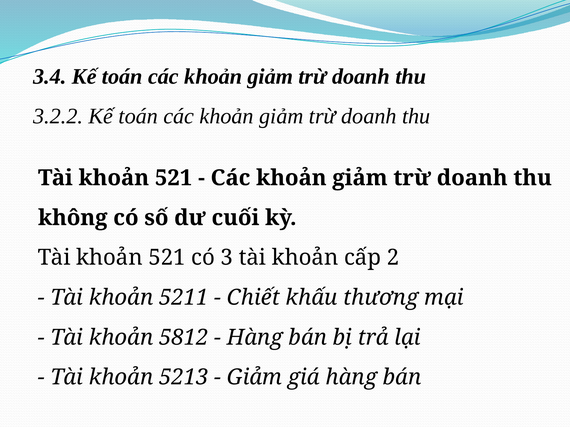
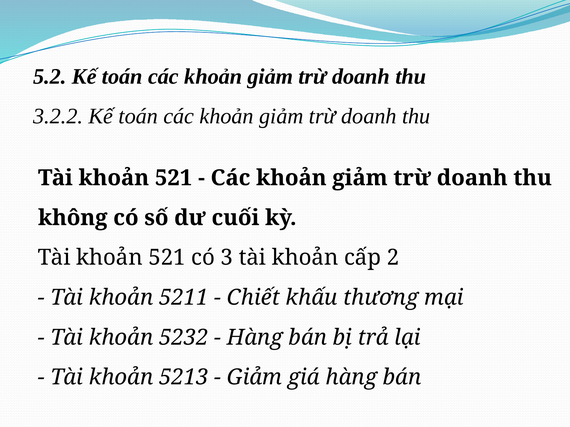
3.4: 3.4 -> 5.2
5812: 5812 -> 5232
